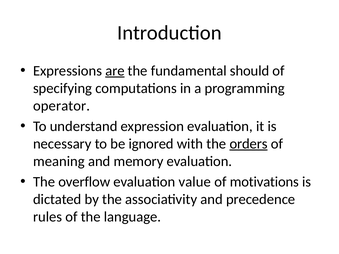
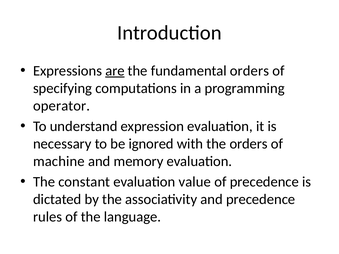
fundamental should: should -> orders
orders at (249, 144) underline: present -> none
meaning: meaning -> machine
overflow: overflow -> constant
of motivations: motivations -> precedence
